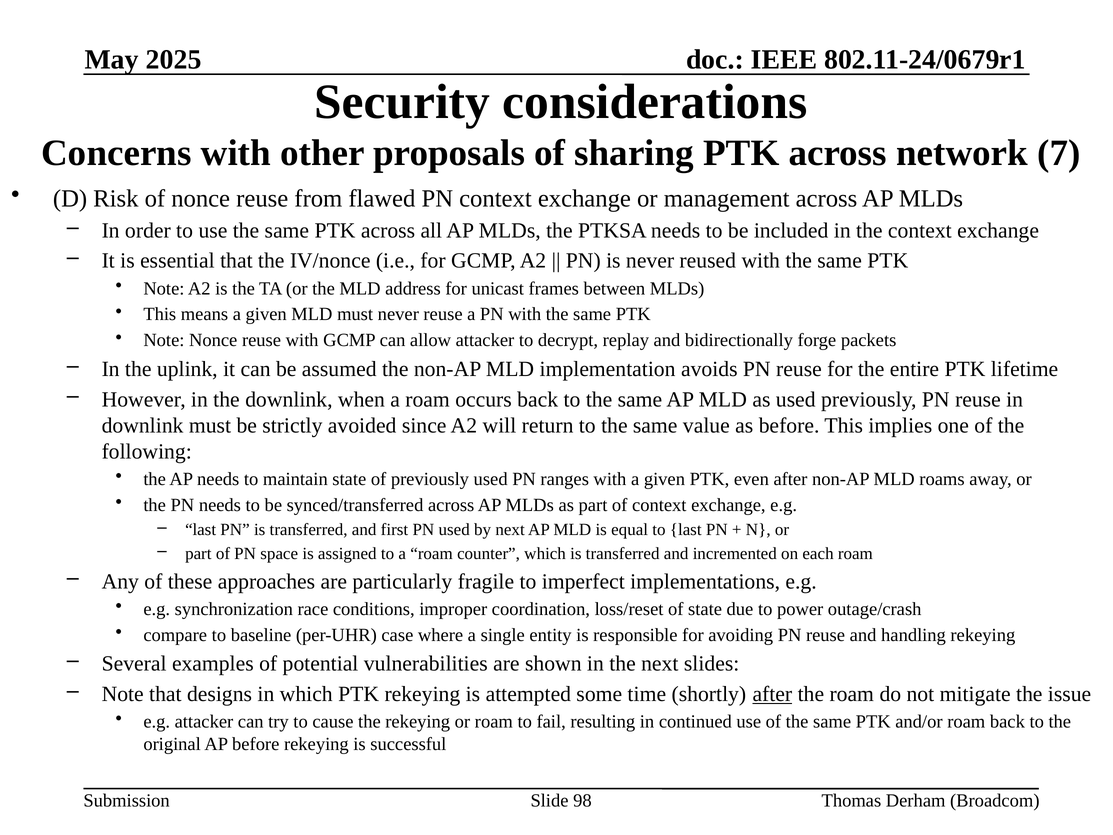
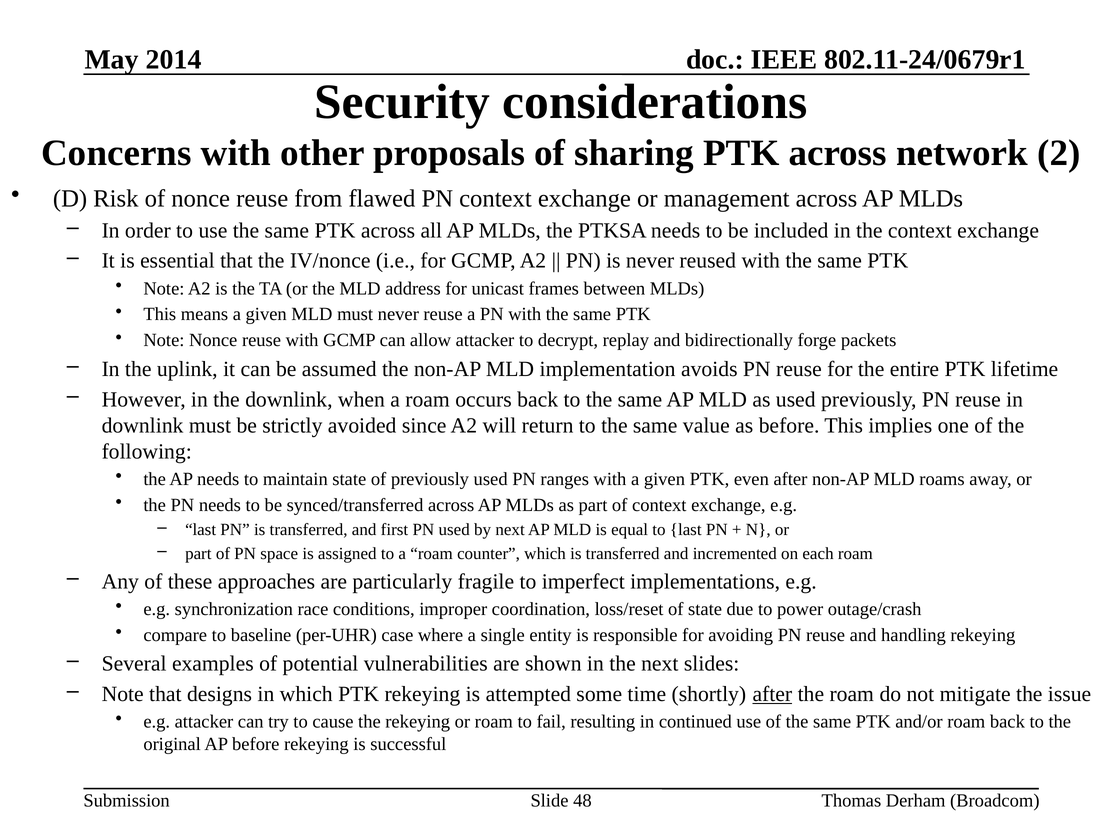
2025: 2025 -> 2014
7: 7 -> 2
98: 98 -> 48
